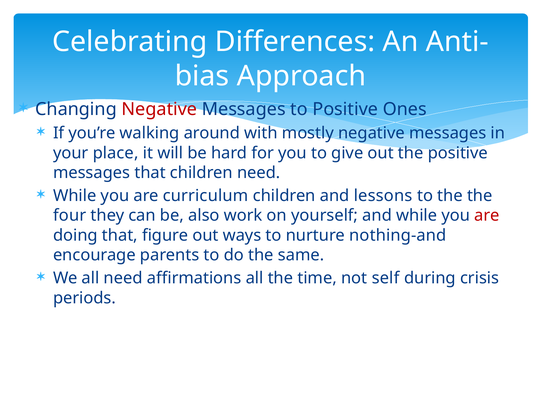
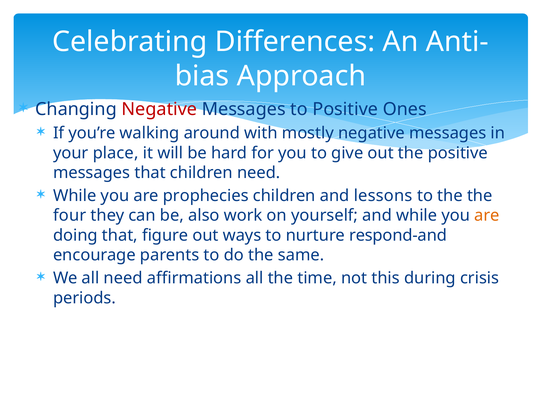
curriculum: curriculum -> prophecies
are at (487, 216) colour: red -> orange
nothing-and: nothing-and -> respond-and
self: self -> this
